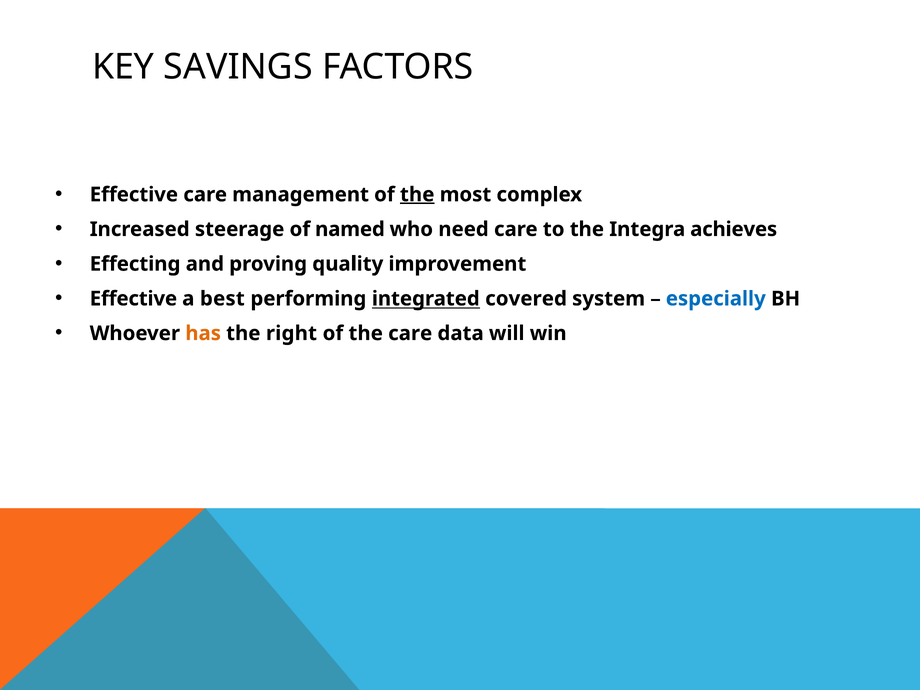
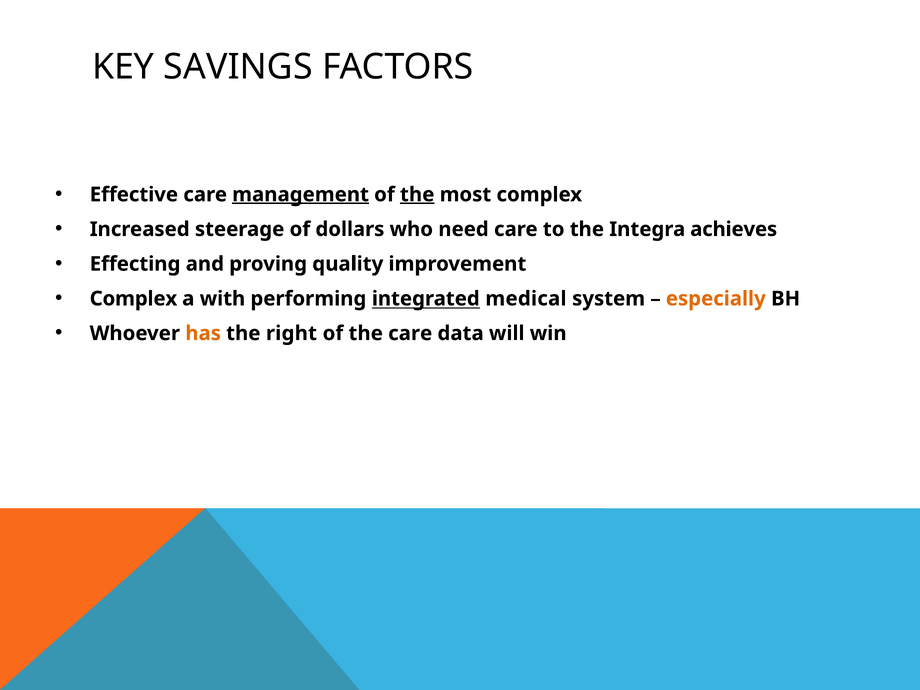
management underline: none -> present
named: named -> dollars
Effective at (133, 299): Effective -> Complex
best: best -> with
covered: covered -> medical
especially colour: blue -> orange
